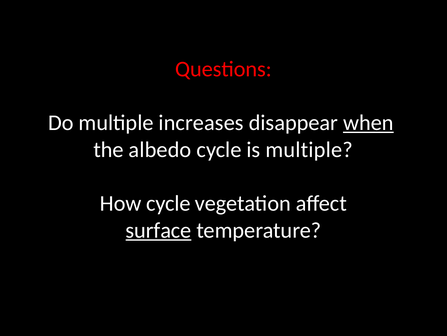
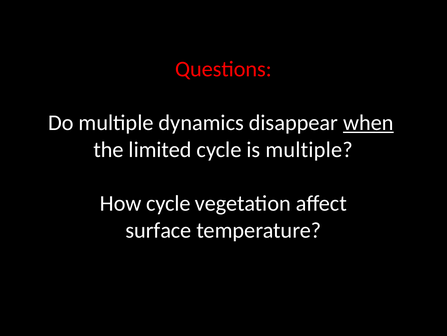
increases: increases -> dynamics
albedo: albedo -> limited
surface underline: present -> none
